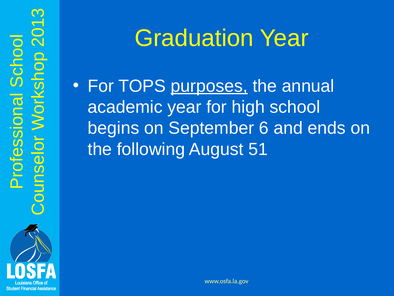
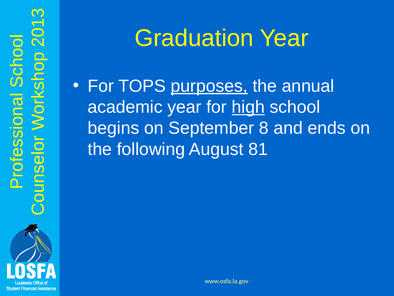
high underline: none -> present
6: 6 -> 8
51: 51 -> 81
